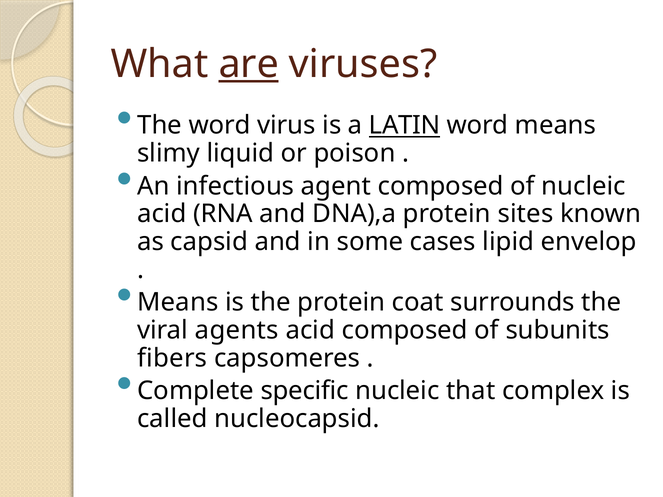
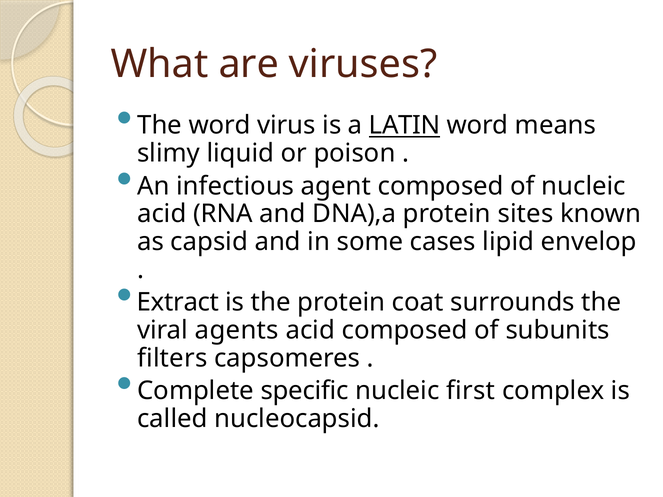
are underline: present -> none
Means at (178, 303): Means -> Extract
fibers: fibers -> filters
that: that -> first
